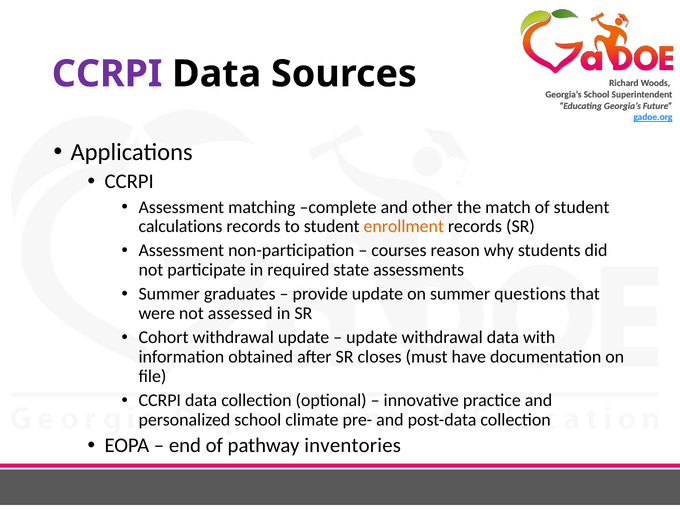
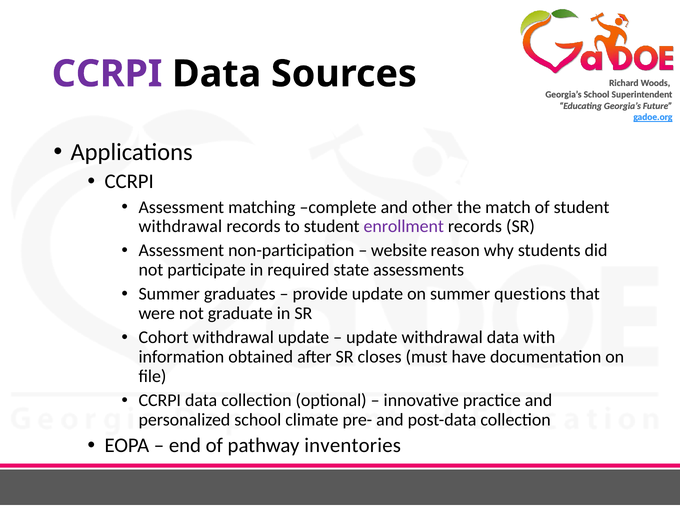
calculations at (181, 226): calculations -> withdrawal
enrollment colour: orange -> purple
courses: courses -> website
assessed: assessed -> graduate
